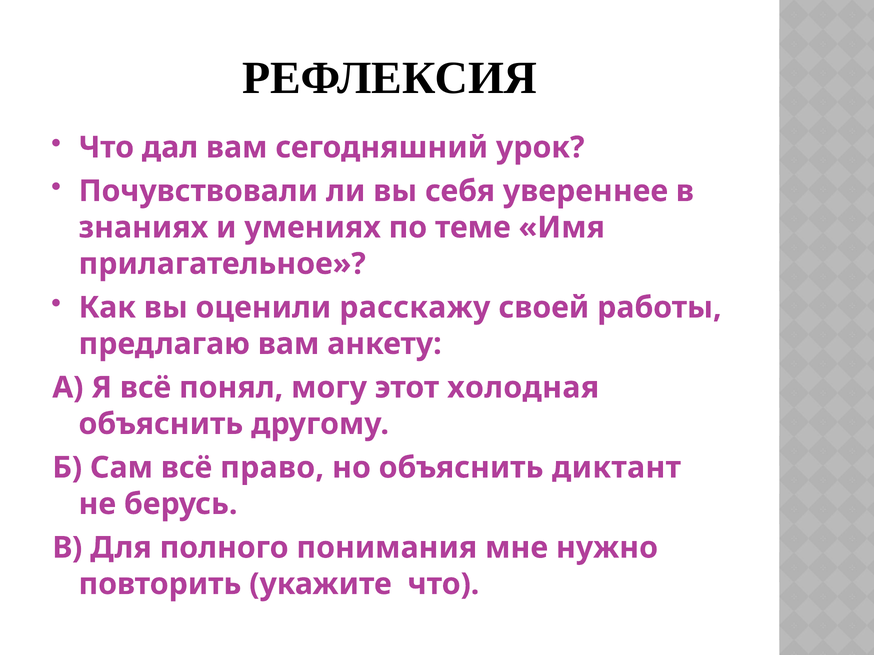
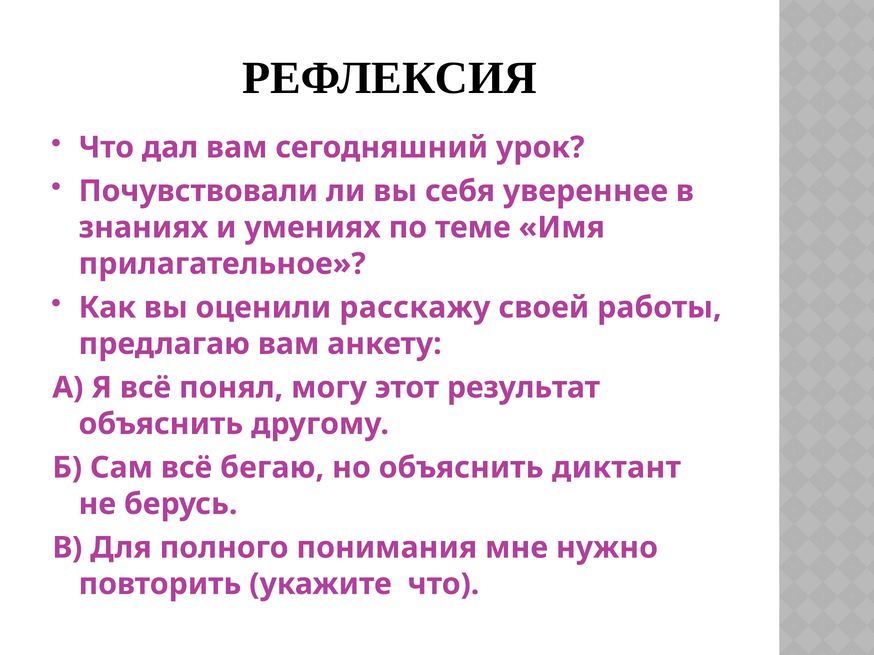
холодная: холодная -> результат
право: право -> бегаю
